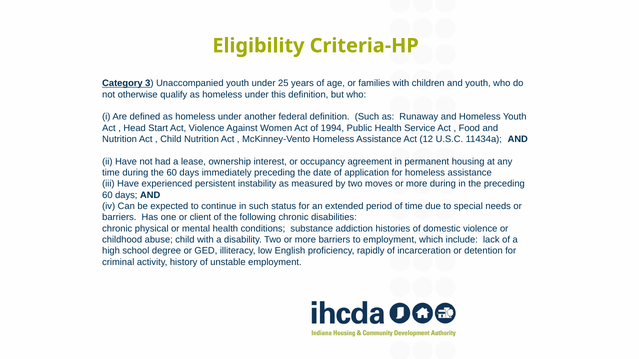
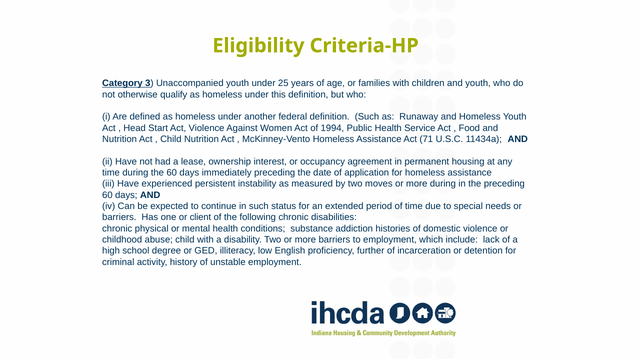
12: 12 -> 71
rapidly: rapidly -> further
